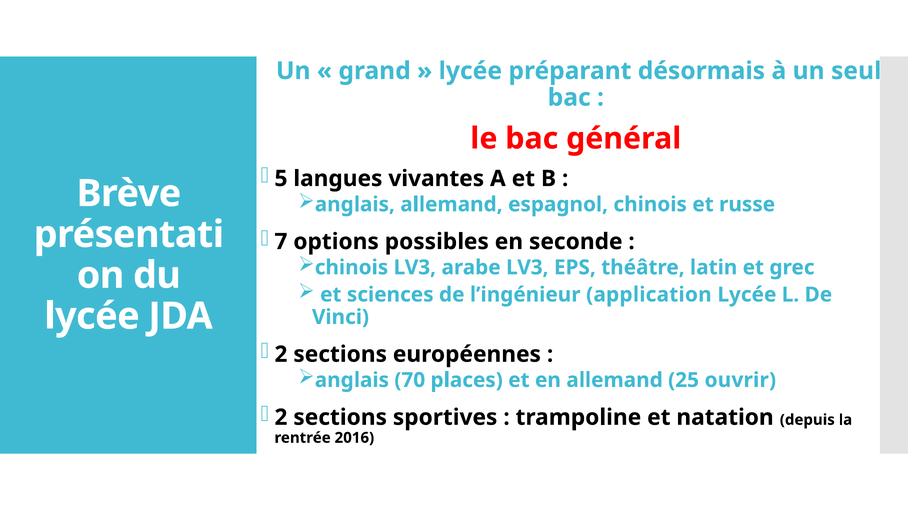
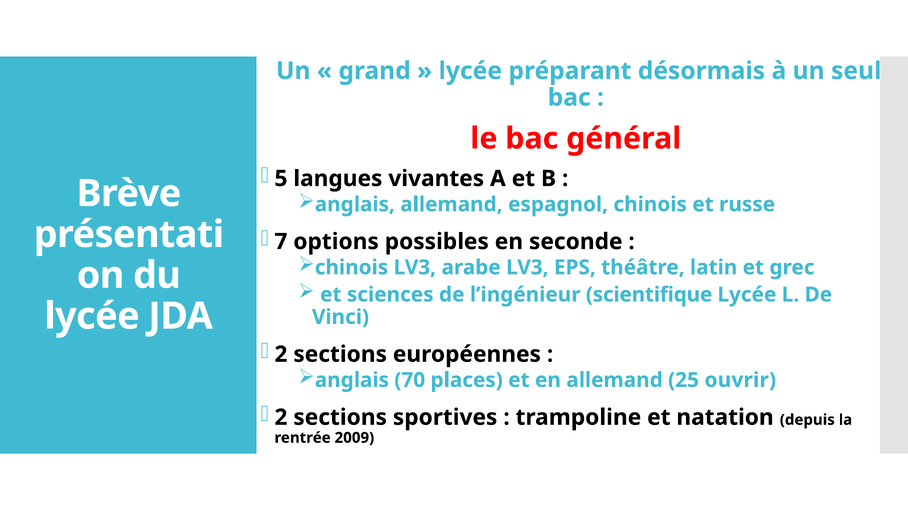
application: application -> scientifique
2016: 2016 -> 2009
